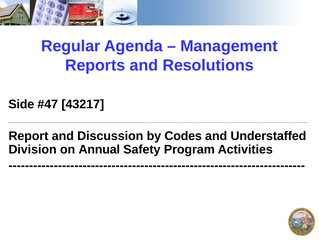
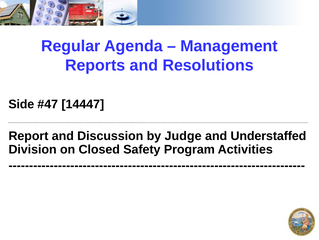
43217: 43217 -> 14447
Codes: Codes -> Judge
Annual: Annual -> Closed
